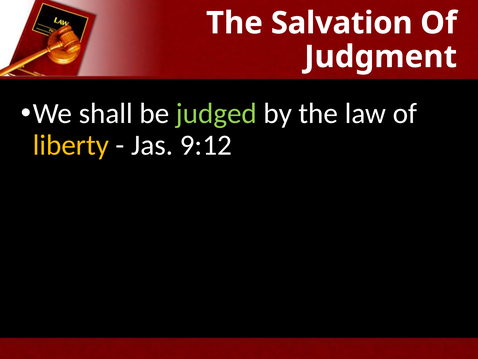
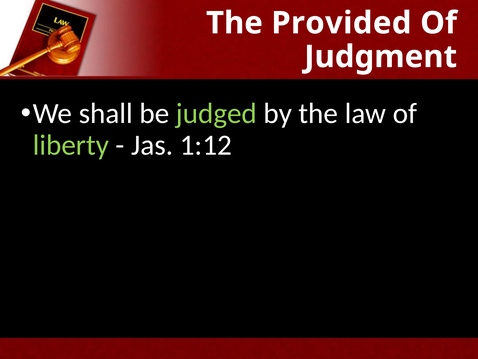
Salvation: Salvation -> Provided
liberty colour: yellow -> light green
9:12: 9:12 -> 1:12
